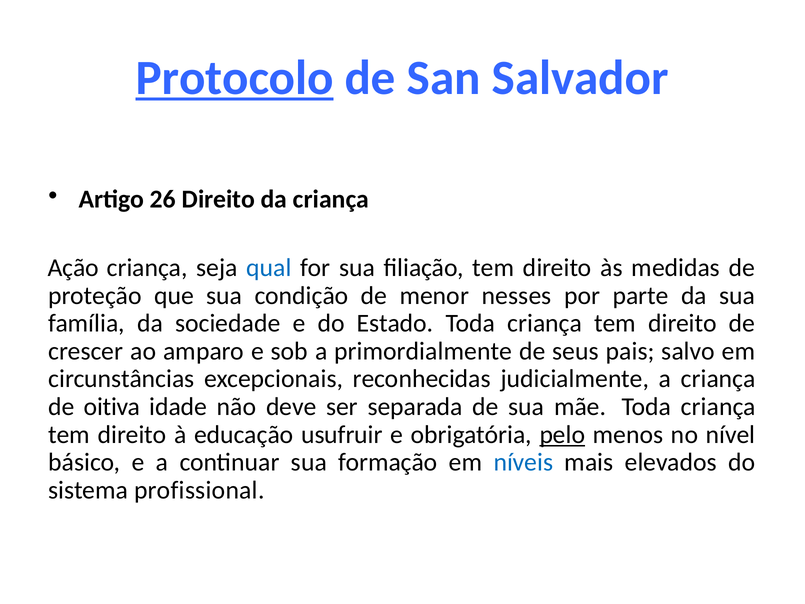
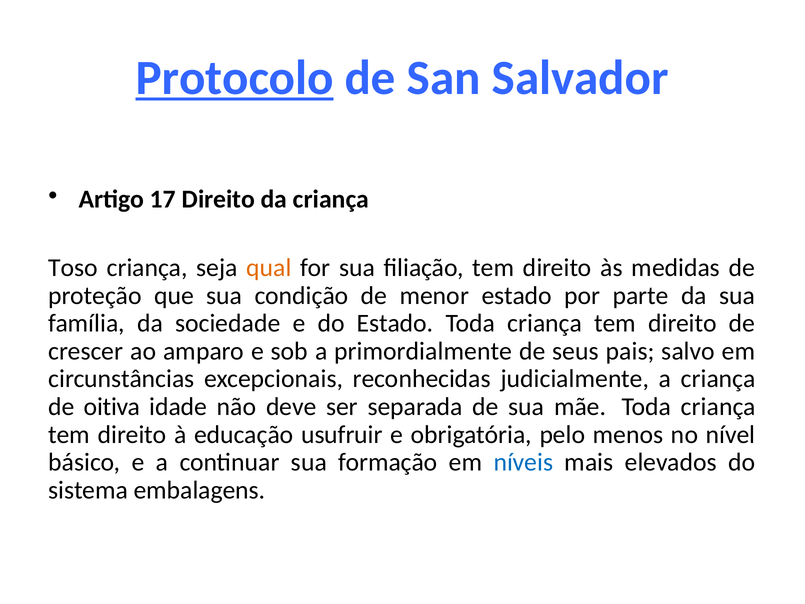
26: 26 -> 17
Ação: Ação -> Toso
qual colour: blue -> orange
menor nesses: nesses -> estado
pelo underline: present -> none
profissional: profissional -> embalagens
